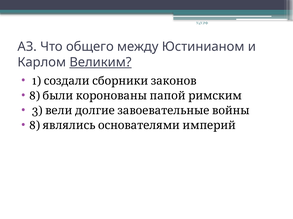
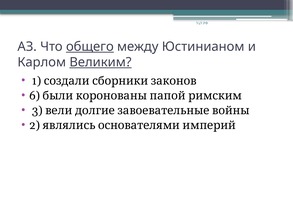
общего underline: none -> present
8 at (35, 96): 8 -> 6
8 at (35, 126): 8 -> 2
